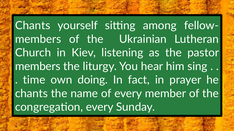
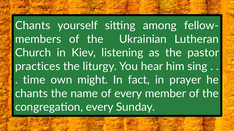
members at (38, 67): members -> practices
doing: doing -> might
